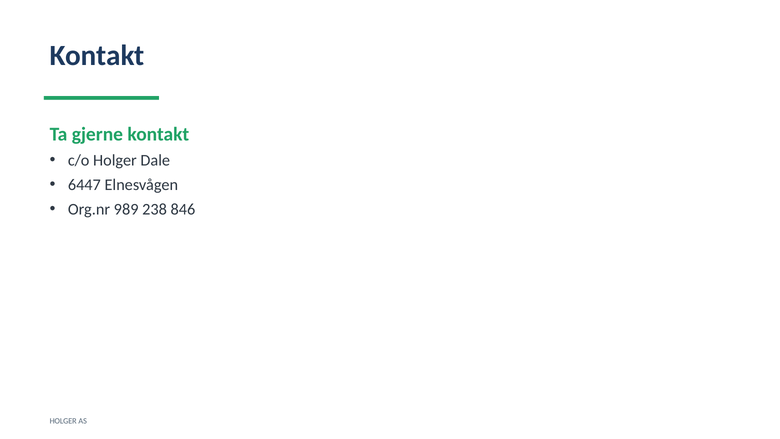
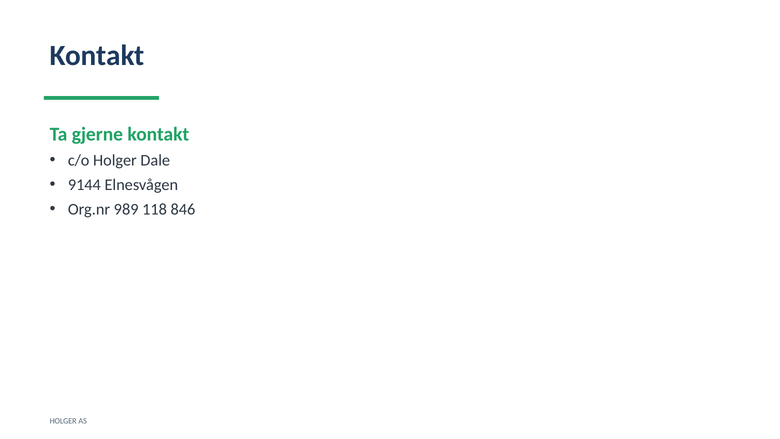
6447: 6447 -> 9144
238: 238 -> 118
